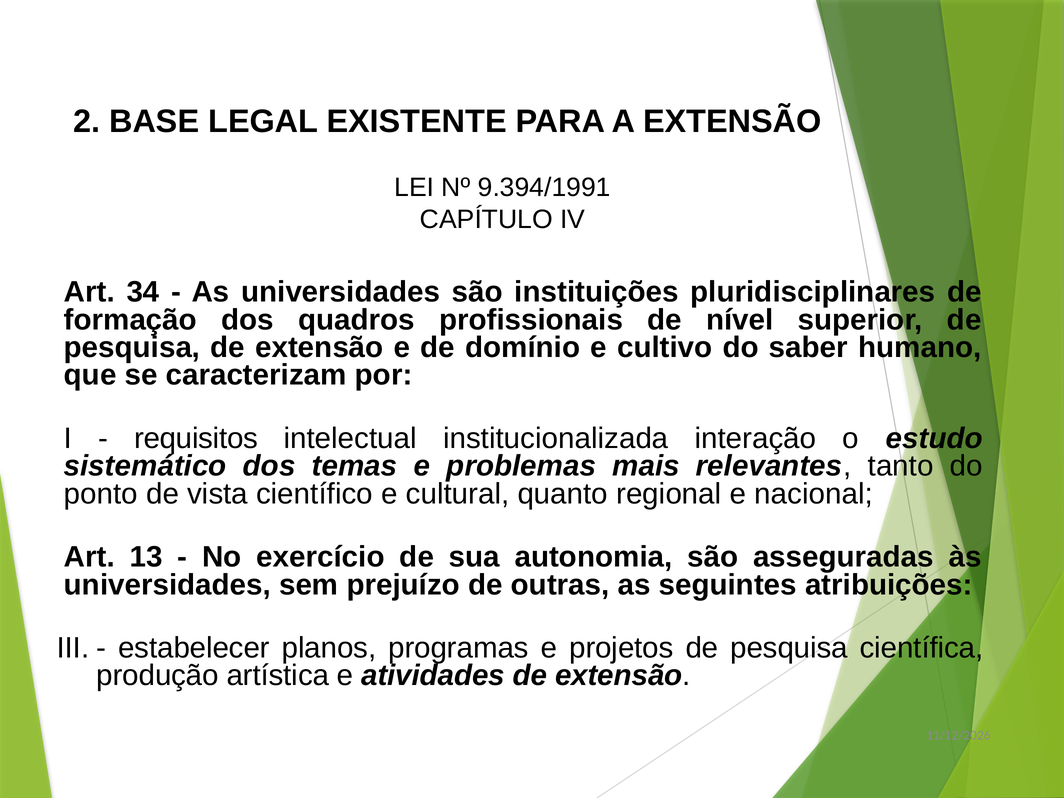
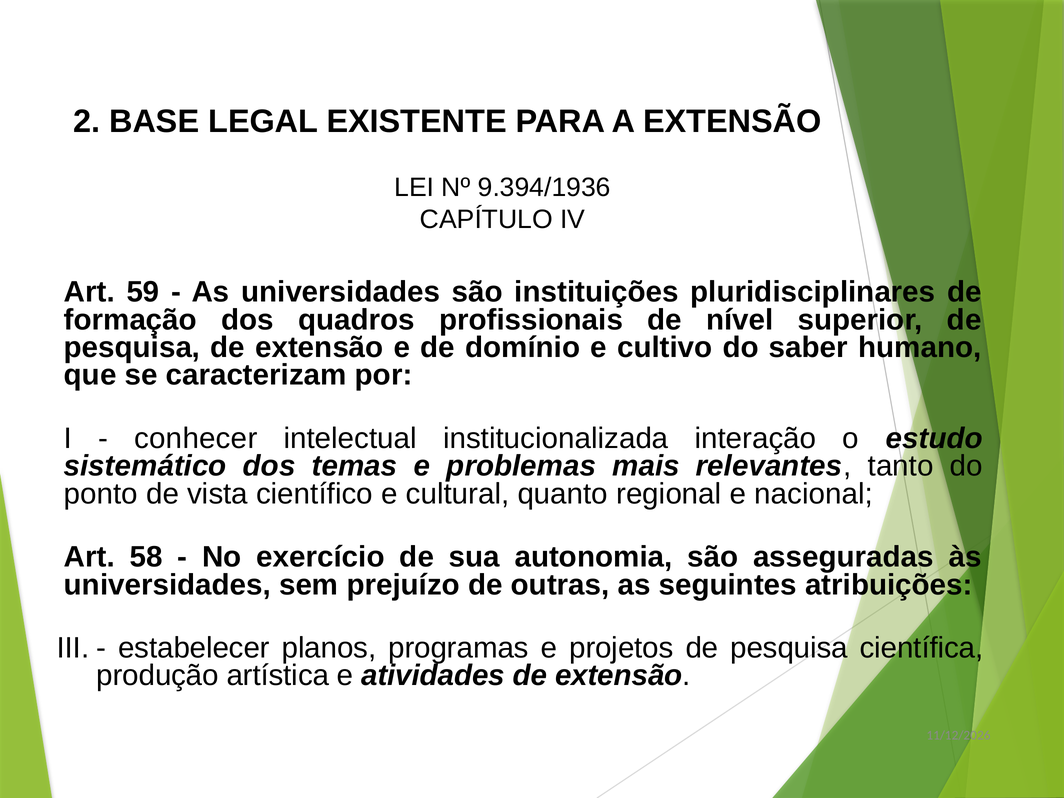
9.394/1991: 9.394/1991 -> 9.394/1936
34: 34 -> 59
requisitos: requisitos -> conhecer
13: 13 -> 58
